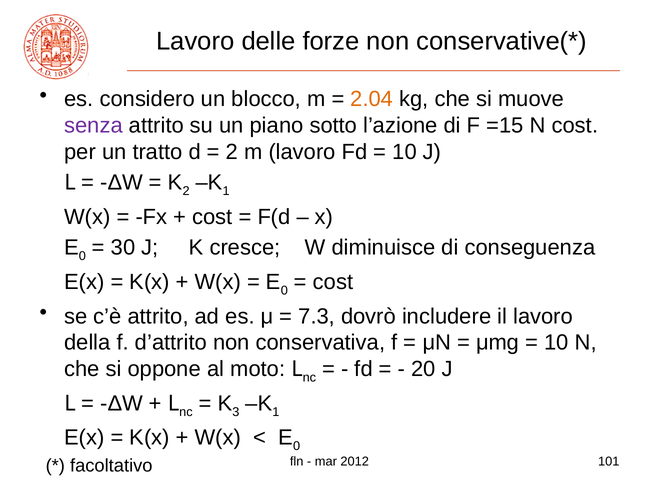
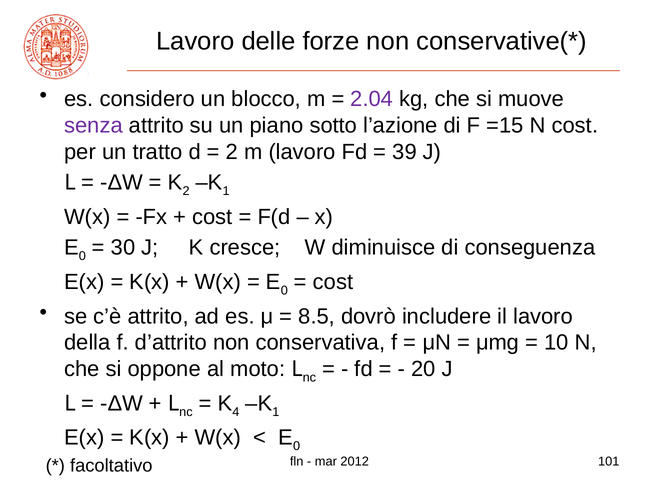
2.04 colour: orange -> purple
10 at (405, 152): 10 -> 39
7.3: 7.3 -> 8.5
3: 3 -> 4
